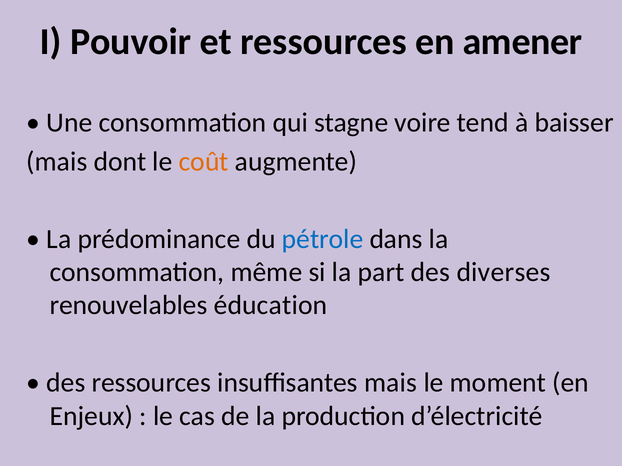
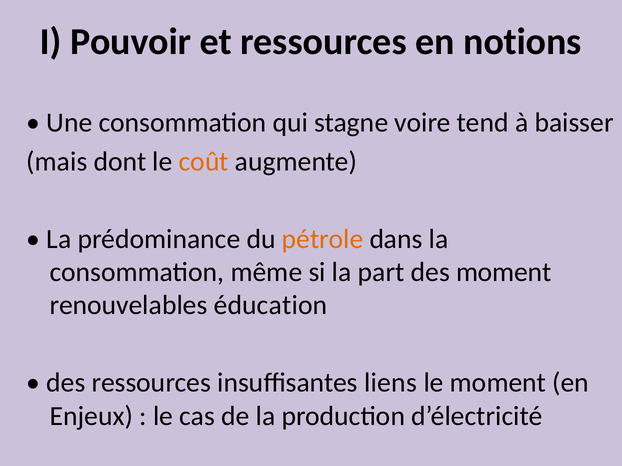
amener: amener -> notions
pétrole colour: blue -> orange
des diverses: diverses -> moment
insuffisantes mais: mais -> liens
